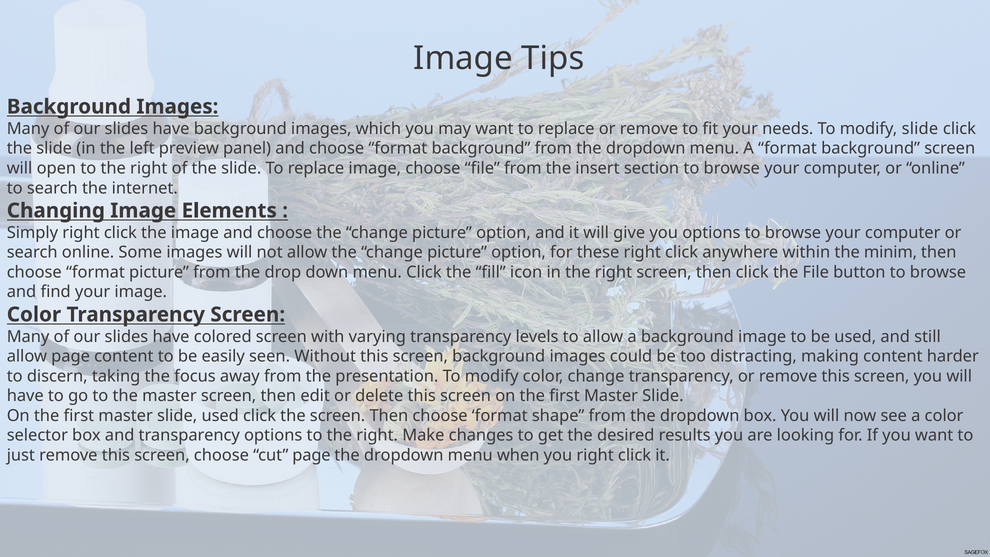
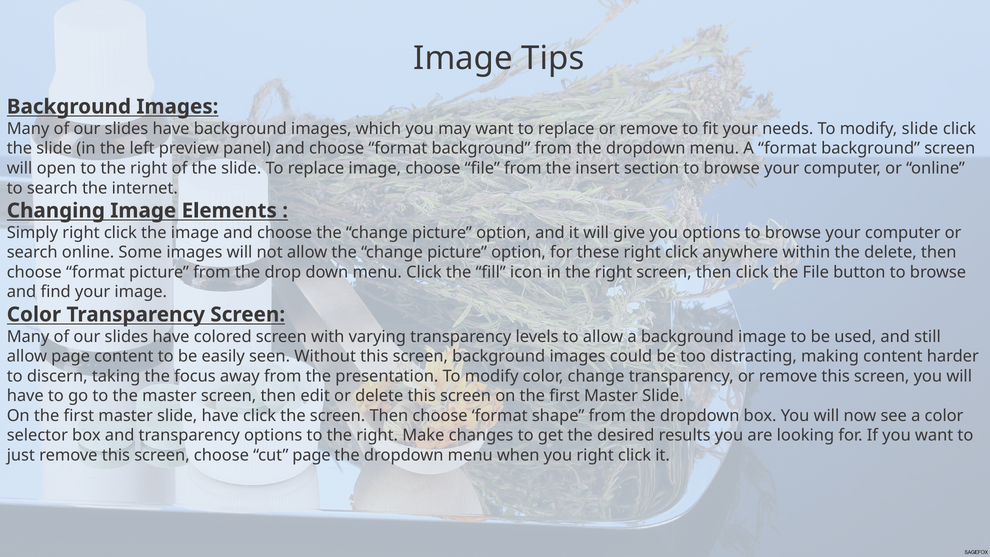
the minim: minim -> delete
slide used: used -> have
